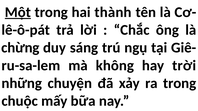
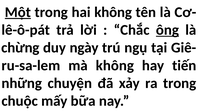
hai thành: thành -> không
ông underline: none -> present
sáng: sáng -> ngày
trời: trời -> tiến
